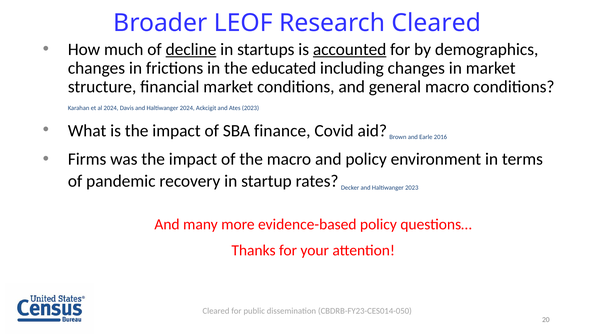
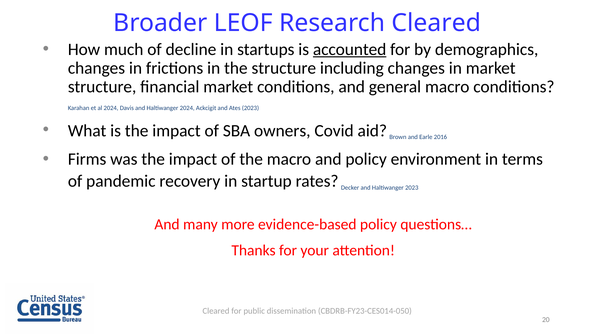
decline underline: present -> none
the educated: educated -> structure
finance: finance -> owners
